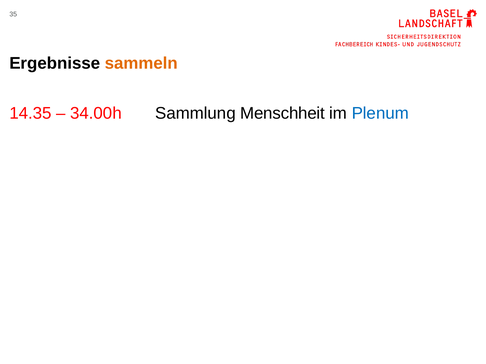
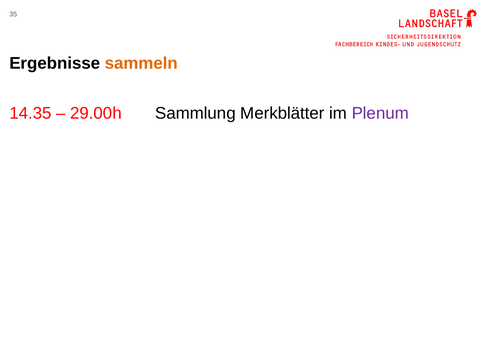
34.00h: 34.00h -> 29.00h
Menschheit: Menschheit -> Merkblätter
Plenum colour: blue -> purple
